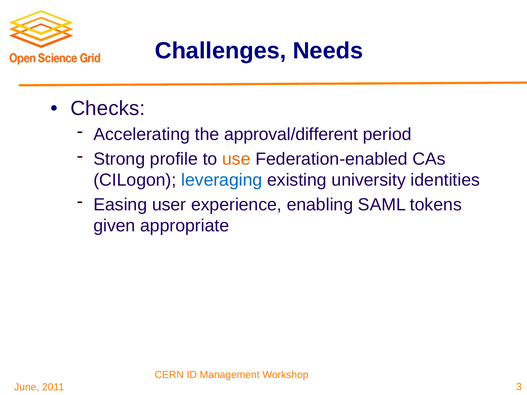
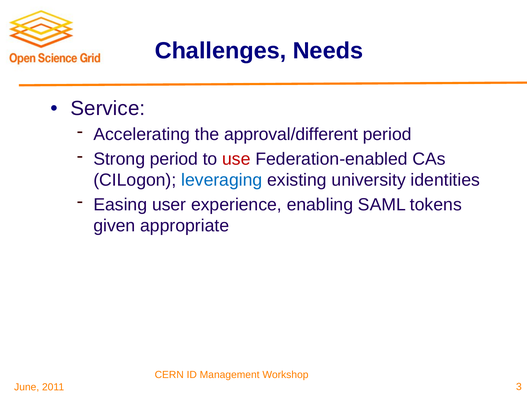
Checks: Checks -> Service
Strong profile: profile -> period
use colour: orange -> red
